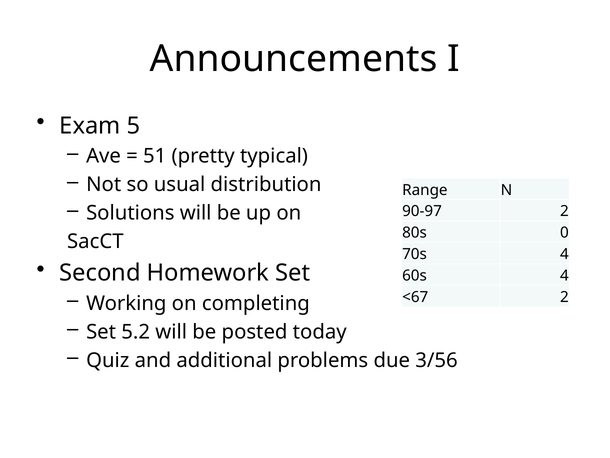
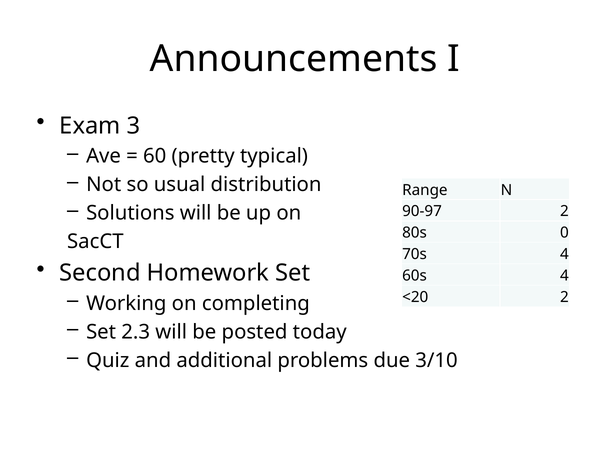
5: 5 -> 3
51: 51 -> 60
<67: <67 -> <20
5.2: 5.2 -> 2.3
3/56: 3/56 -> 3/10
